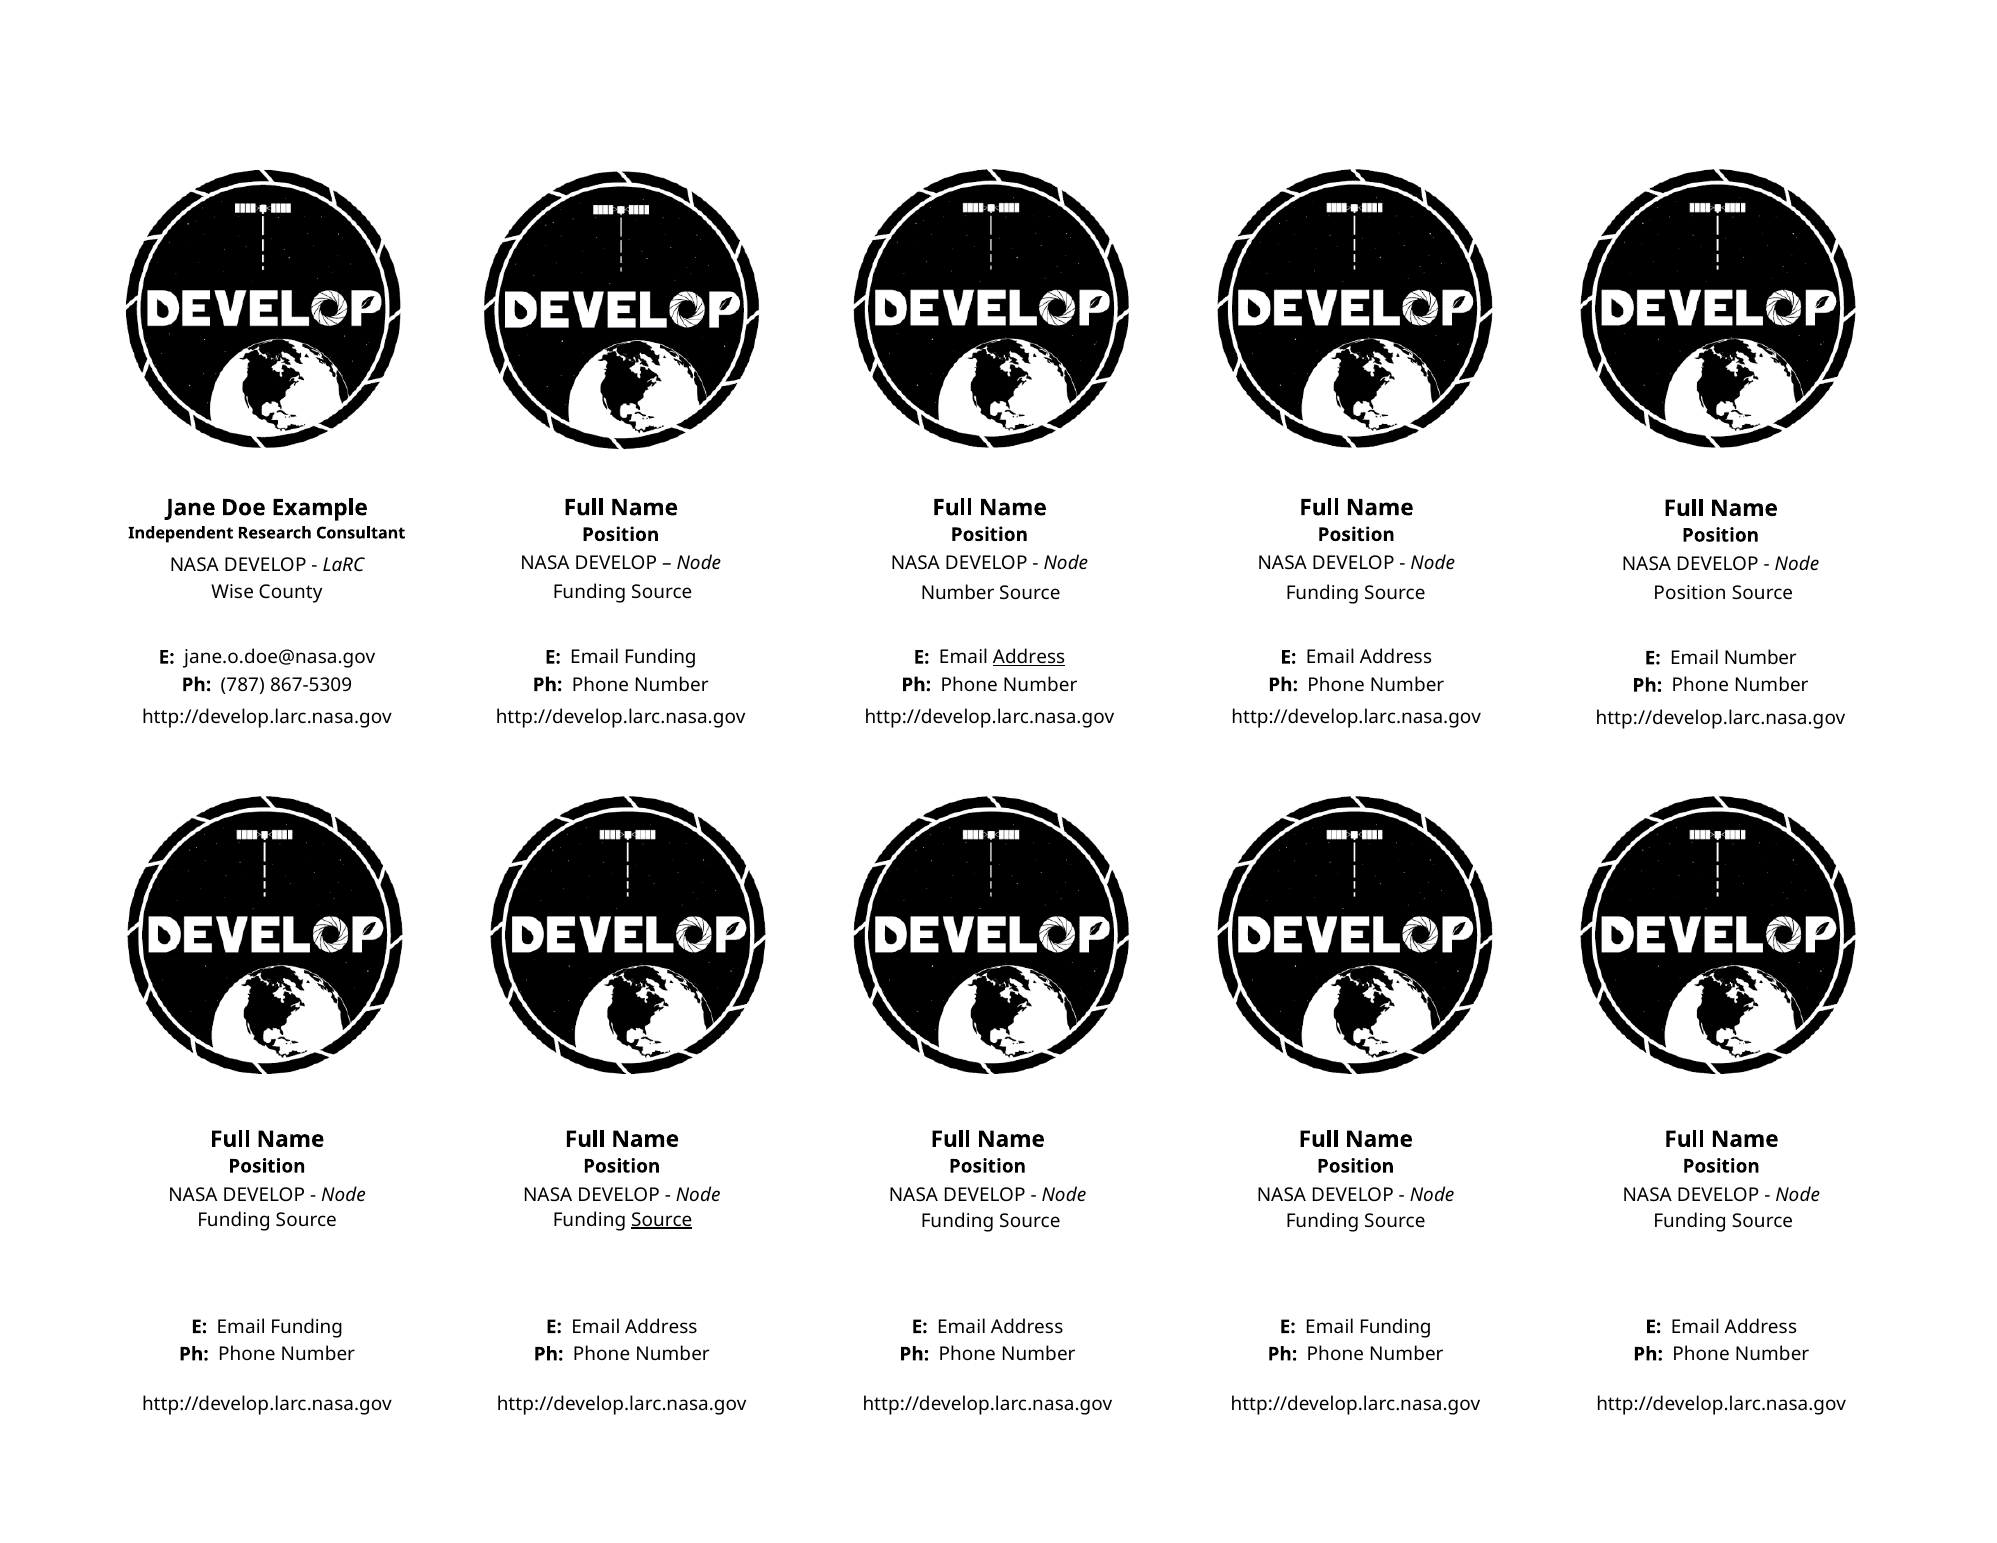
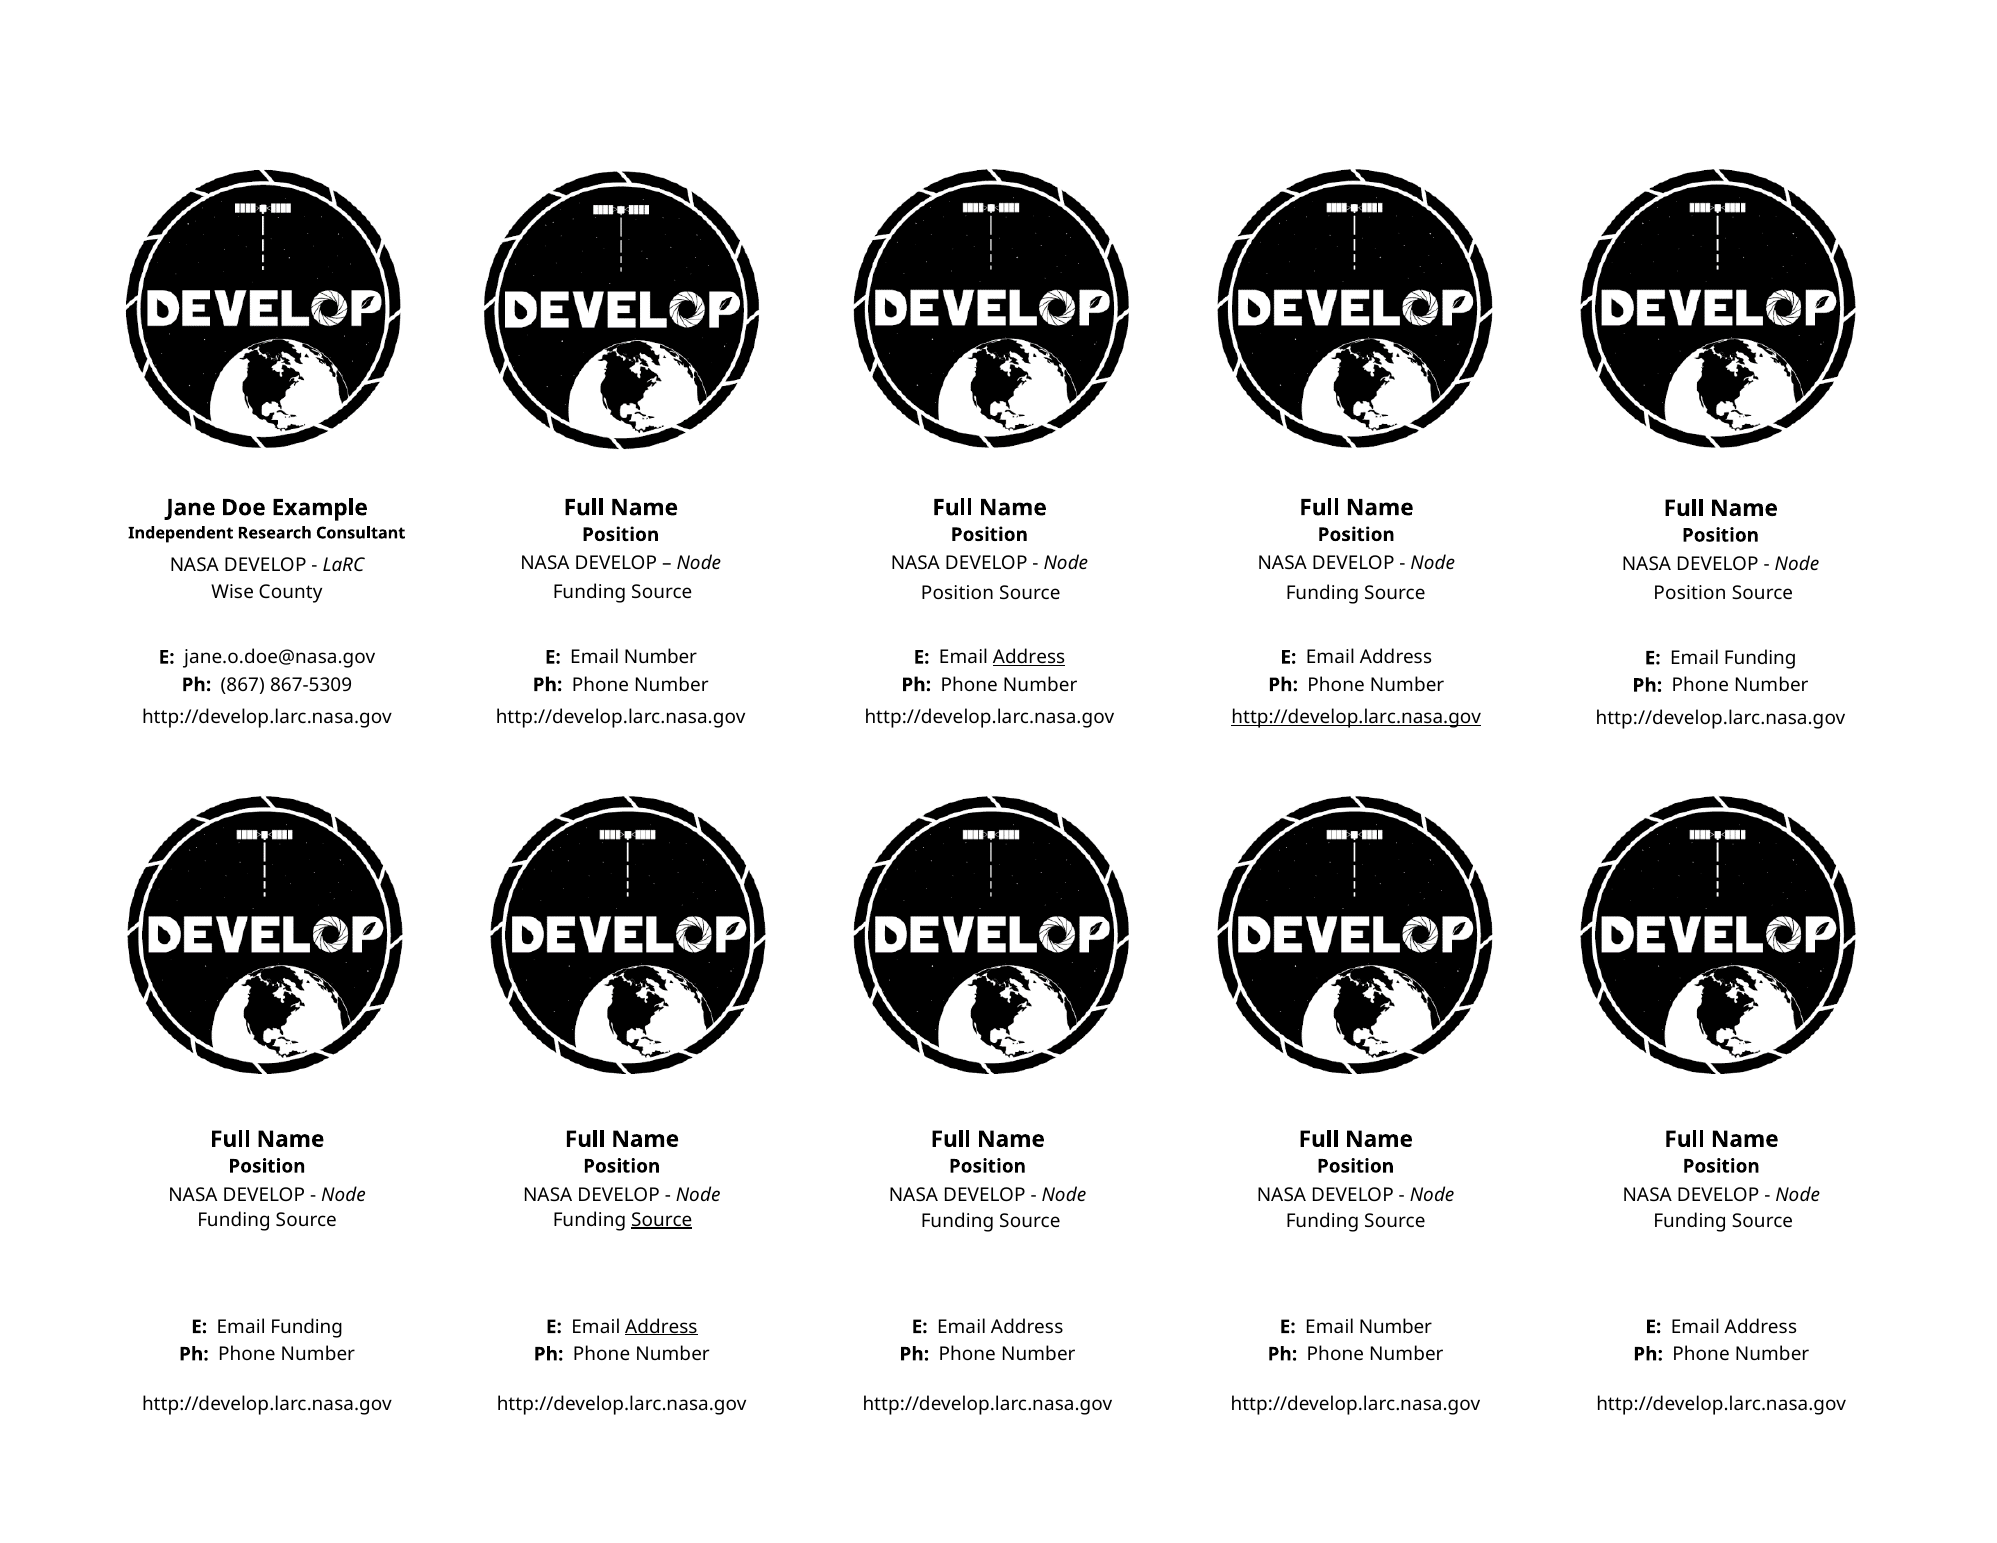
County Funding Source Number: Number -> Position
Funding at (660, 657): Funding -> Number
Number at (1760, 658): Number -> Funding
787: 787 -> 867
http://develop.larc.nasa.gov at (1356, 718) underline: none -> present
Address at (661, 1327) underline: none -> present
Funding at (1395, 1327): Funding -> Number
